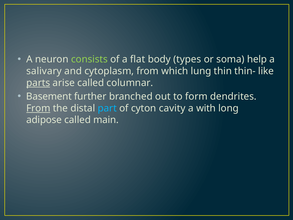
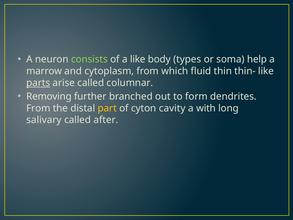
a flat: flat -> like
salivary: salivary -> marrow
lung: lung -> fluid
Basement: Basement -> Removing
From at (38, 108) underline: present -> none
part colour: light blue -> yellow
adipose: adipose -> salivary
main: main -> after
